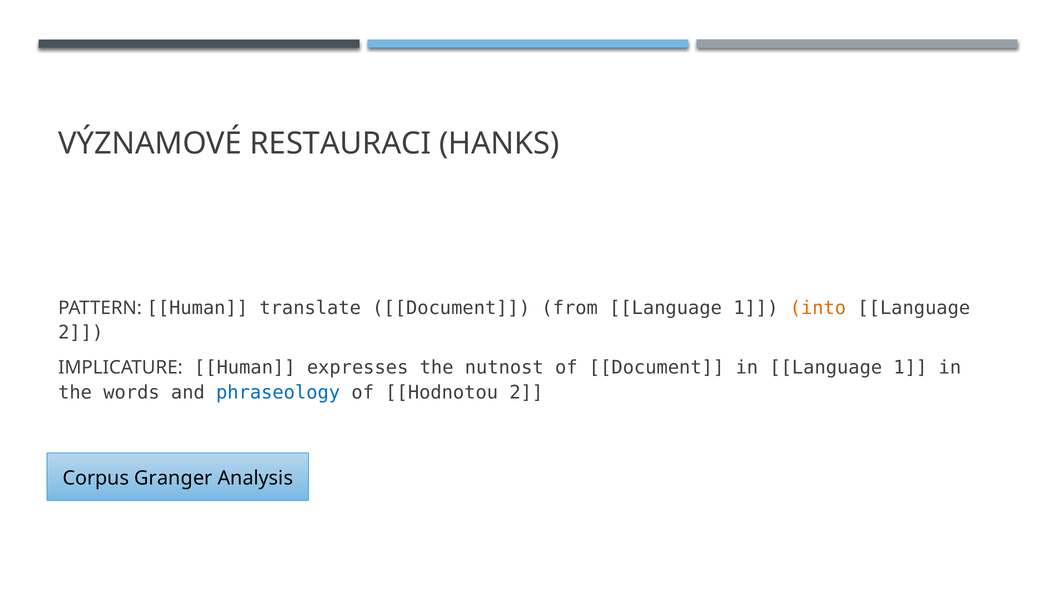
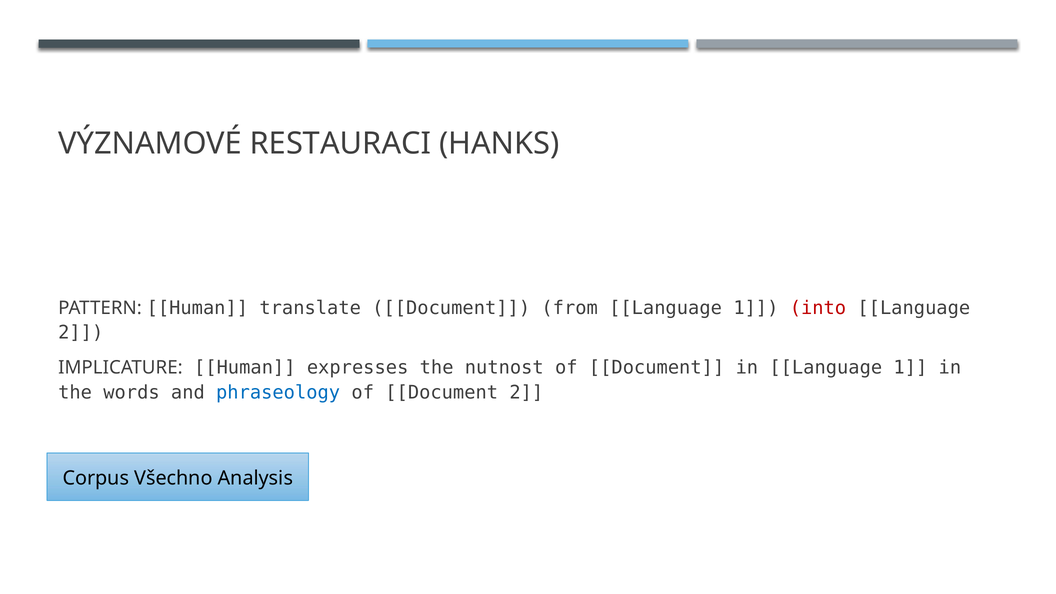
into colour: orange -> red
Hodnotou at (442, 392): Hodnotou -> Document
Granger: Granger -> Všechno
